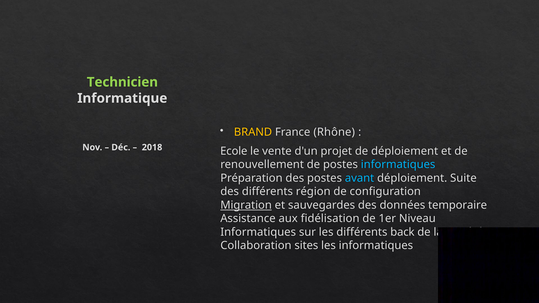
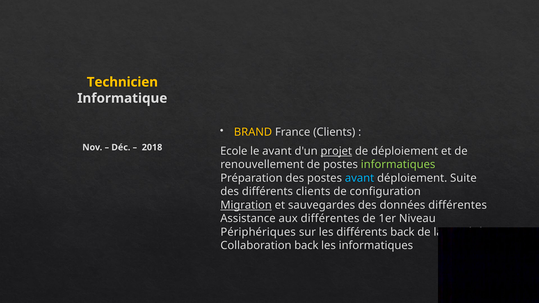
Technicien colour: light green -> yellow
France Rhône: Rhône -> Clients
le vente: vente -> avant
projet underline: none -> present
informatiques at (398, 165) colour: light blue -> light green
différents région: région -> clients
données temporaire: temporaire -> différentes
aux fidélisation: fidélisation -> différentes
Informatiques at (258, 232): Informatiques -> Périphériques
Collaboration sites: sites -> back
